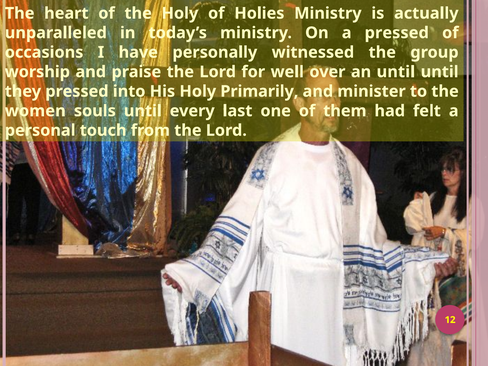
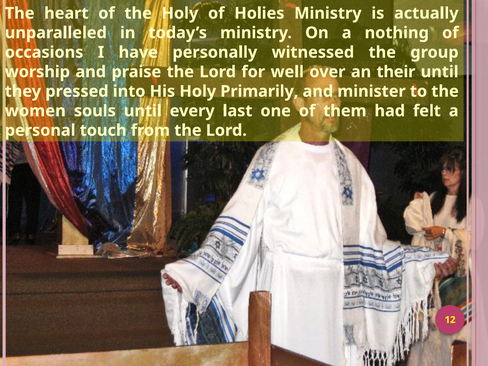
a pressed: pressed -> nothing
an until: until -> their
